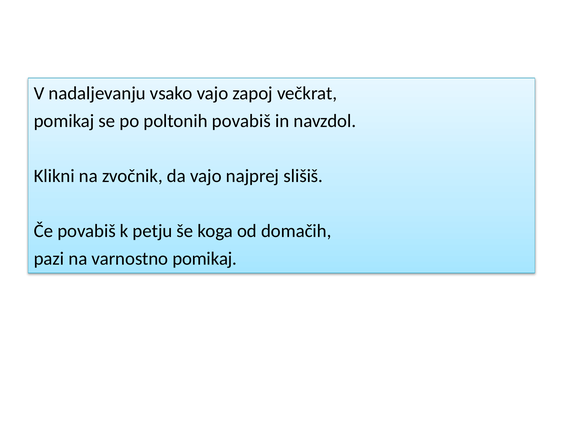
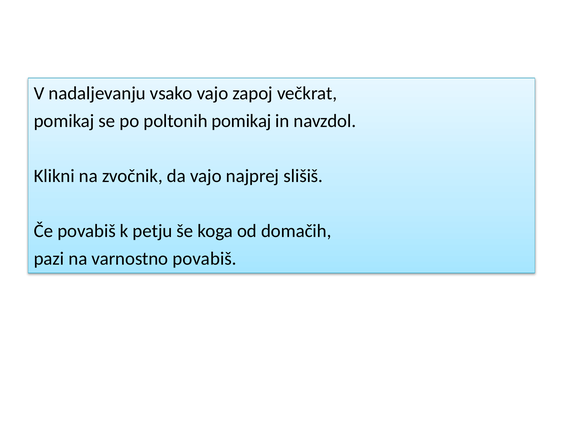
poltonih povabiš: povabiš -> pomikaj
varnostno pomikaj: pomikaj -> povabiš
